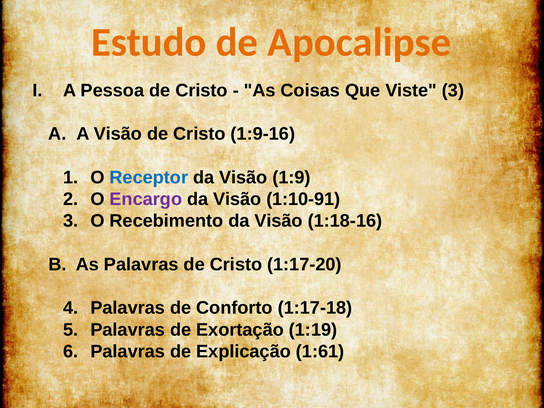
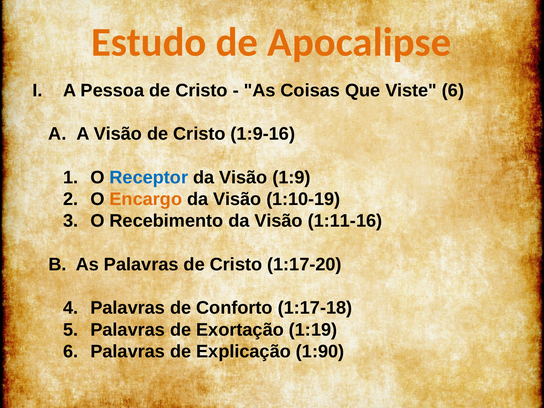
Viste 3: 3 -> 6
Encargo colour: purple -> orange
1:10-91: 1:10-91 -> 1:10-19
1:18-16: 1:18-16 -> 1:11-16
1:61: 1:61 -> 1:90
